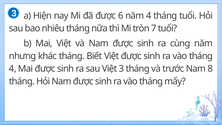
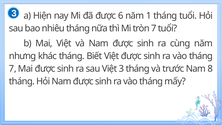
năm 4: 4 -> 1
4 at (13, 69): 4 -> 7
